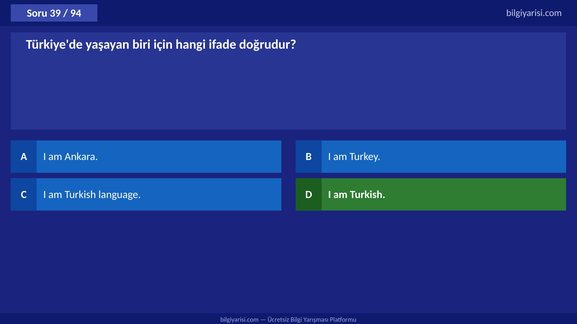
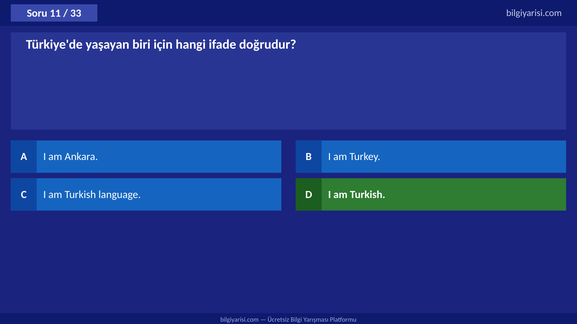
39: 39 -> 11
94: 94 -> 33
